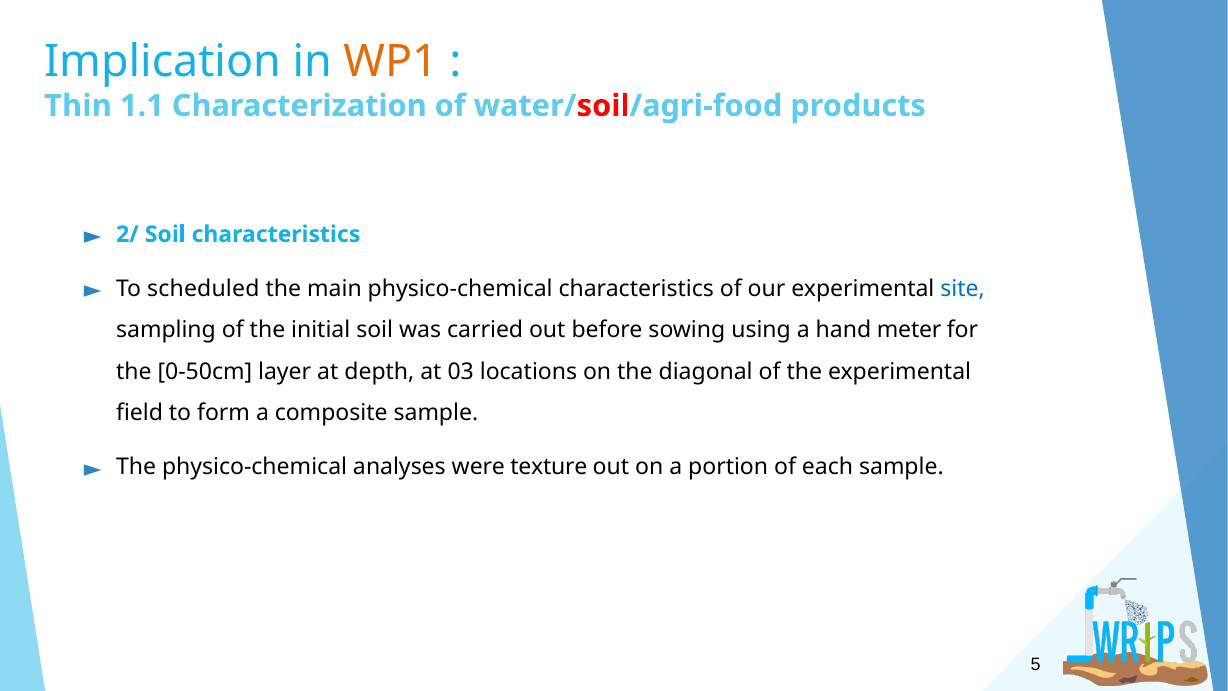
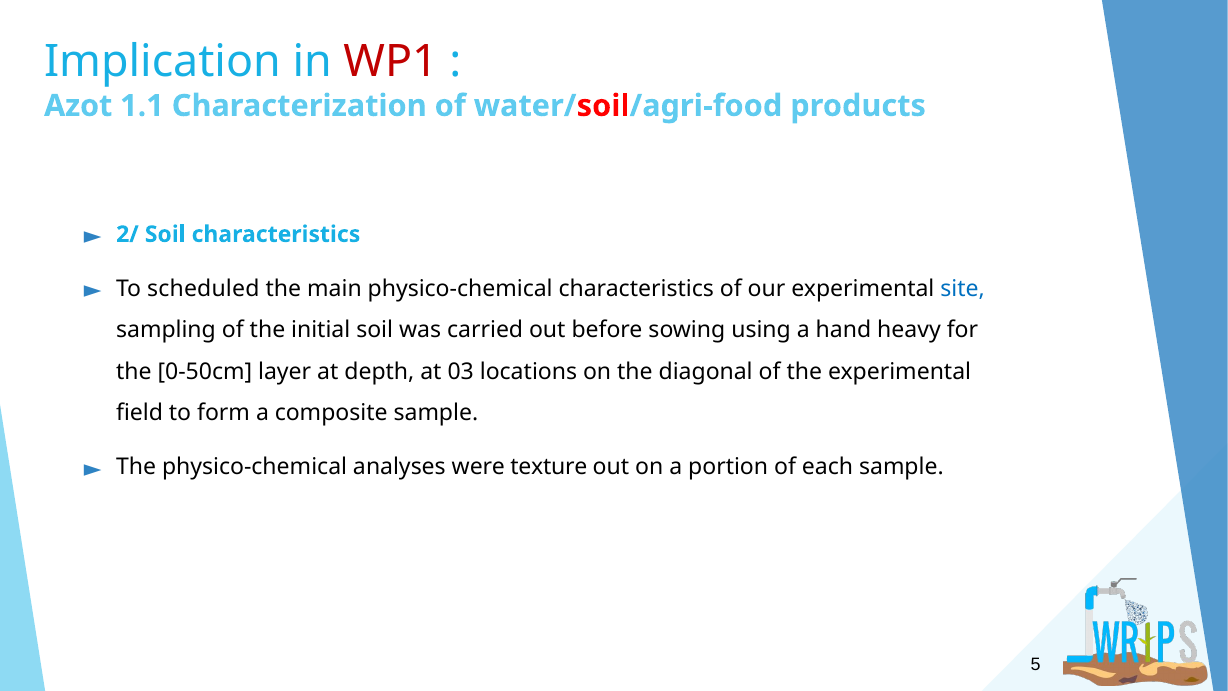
WP1 colour: orange -> red
Thin: Thin -> Azot
meter: meter -> heavy
